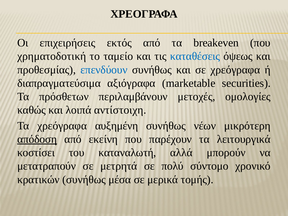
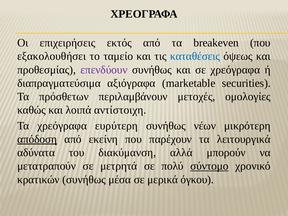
χρηματοδοτική: χρηματοδοτική -> εξακολουθήσει
επενδύουν colour: blue -> purple
αυξημένη: αυξημένη -> ευρύτερη
κοστίσει: κοστίσει -> αδύνατα
καταναλωτή: καταναλωτή -> διακύμανση
σύντομο underline: none -> present
τομής: τομής -> όγκου
